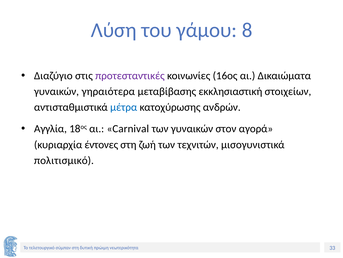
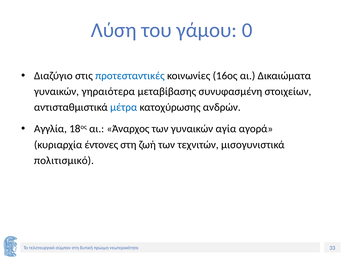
8: 8 -> 0
προτεσταντικές colour: purple -> blue
εκκλησιαστική: εκκλησιαστική -> συνυφασμένη
Carnival: Carnival -> Άναρχος
στον: στον -> αγία
